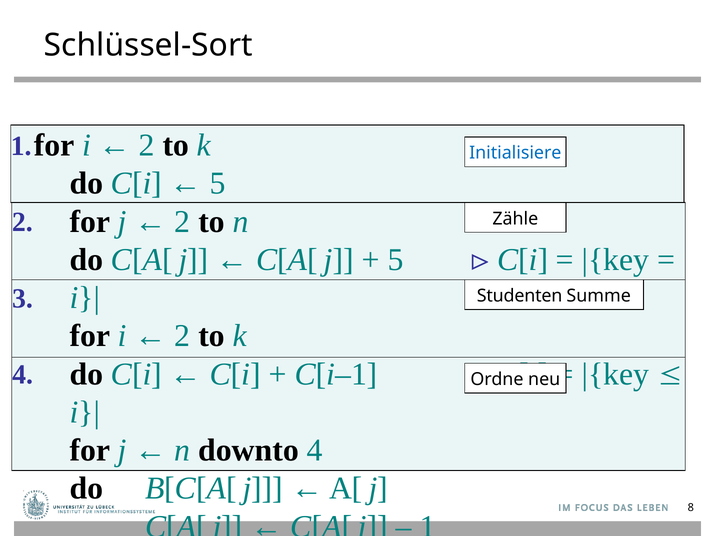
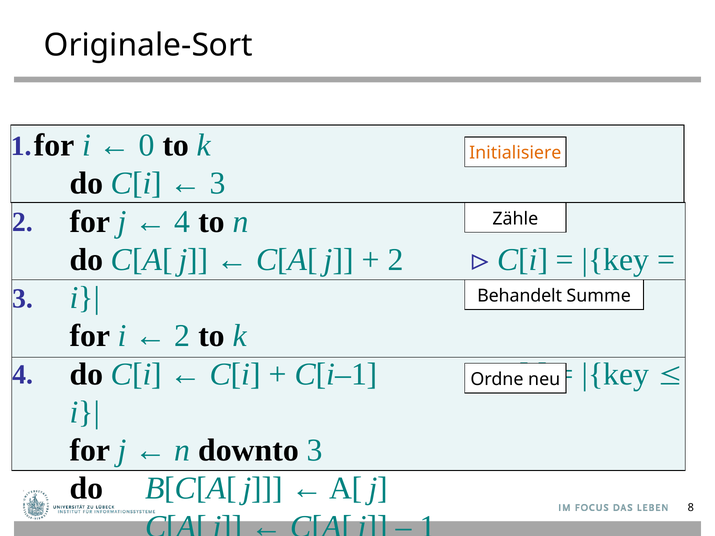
Schlüssel-Sort: Schlüssel-Sort -> Originale-Sort
2 at (147, 145): 2 -> 0
Initialisiere colour: blue -> orange
5 at (218, 183): 5 -> 3
2 at (182, 222): 2 -> 4
5 at (396, 260): 5 -> 2
Studenten: Studenten -> Behandelt
downto 4: 4 -> 3
